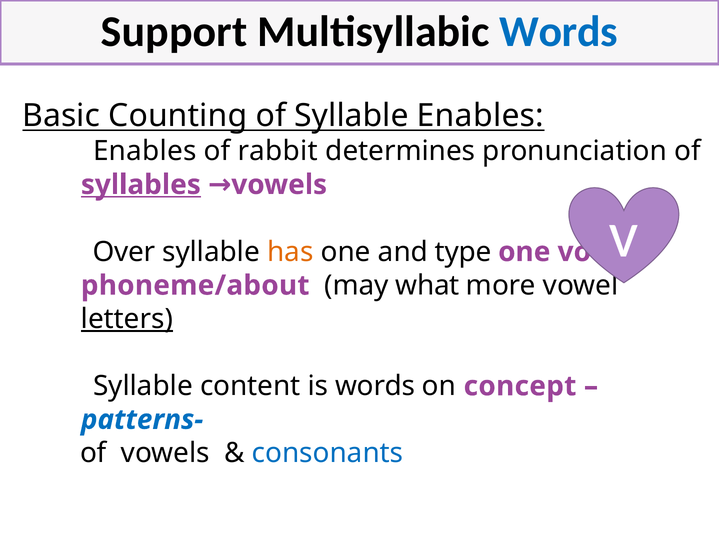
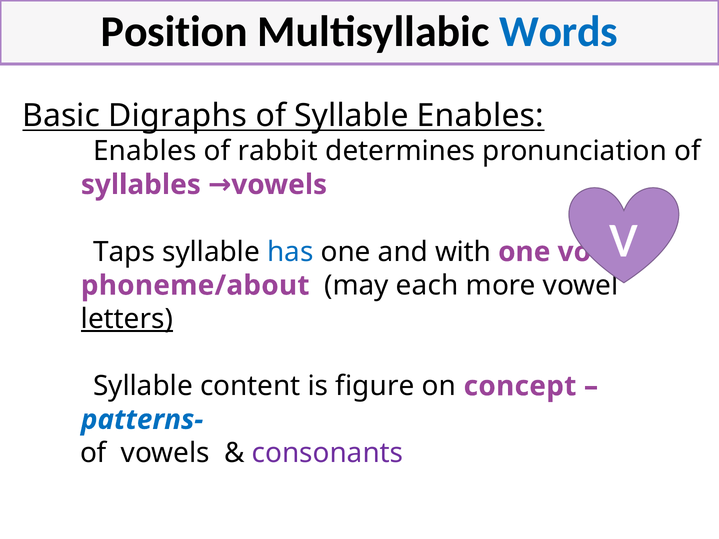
Support: Support -> Position
Counting: Counting -> Digraphs
syllables underline: present -> none
Over: Over -> Taps
has colour: orange -> blue
type: type -> with
what: what -> each
is words: words -> figure
consonants colour: blue -> purple
